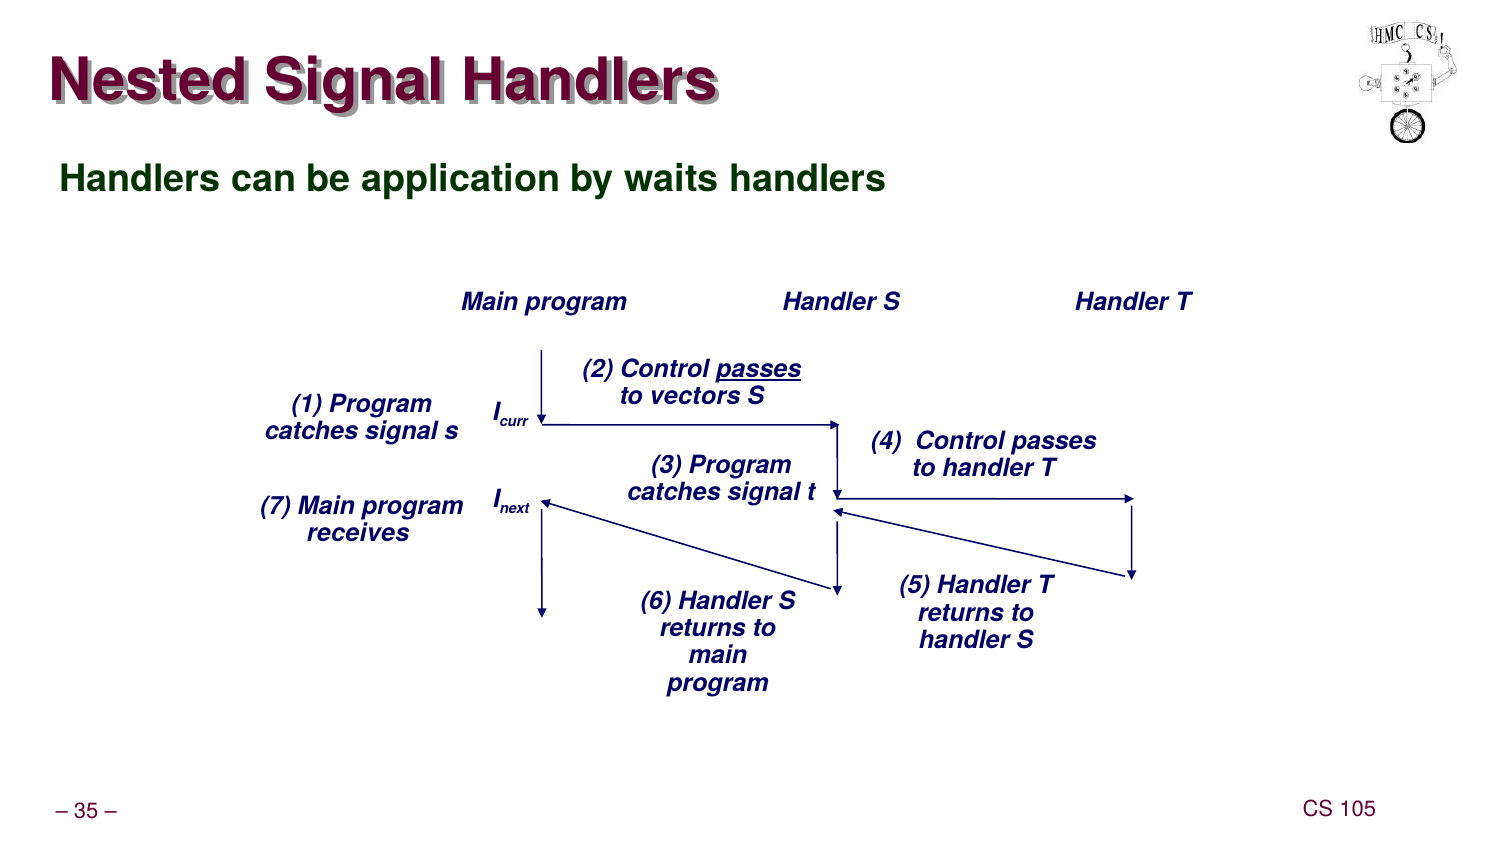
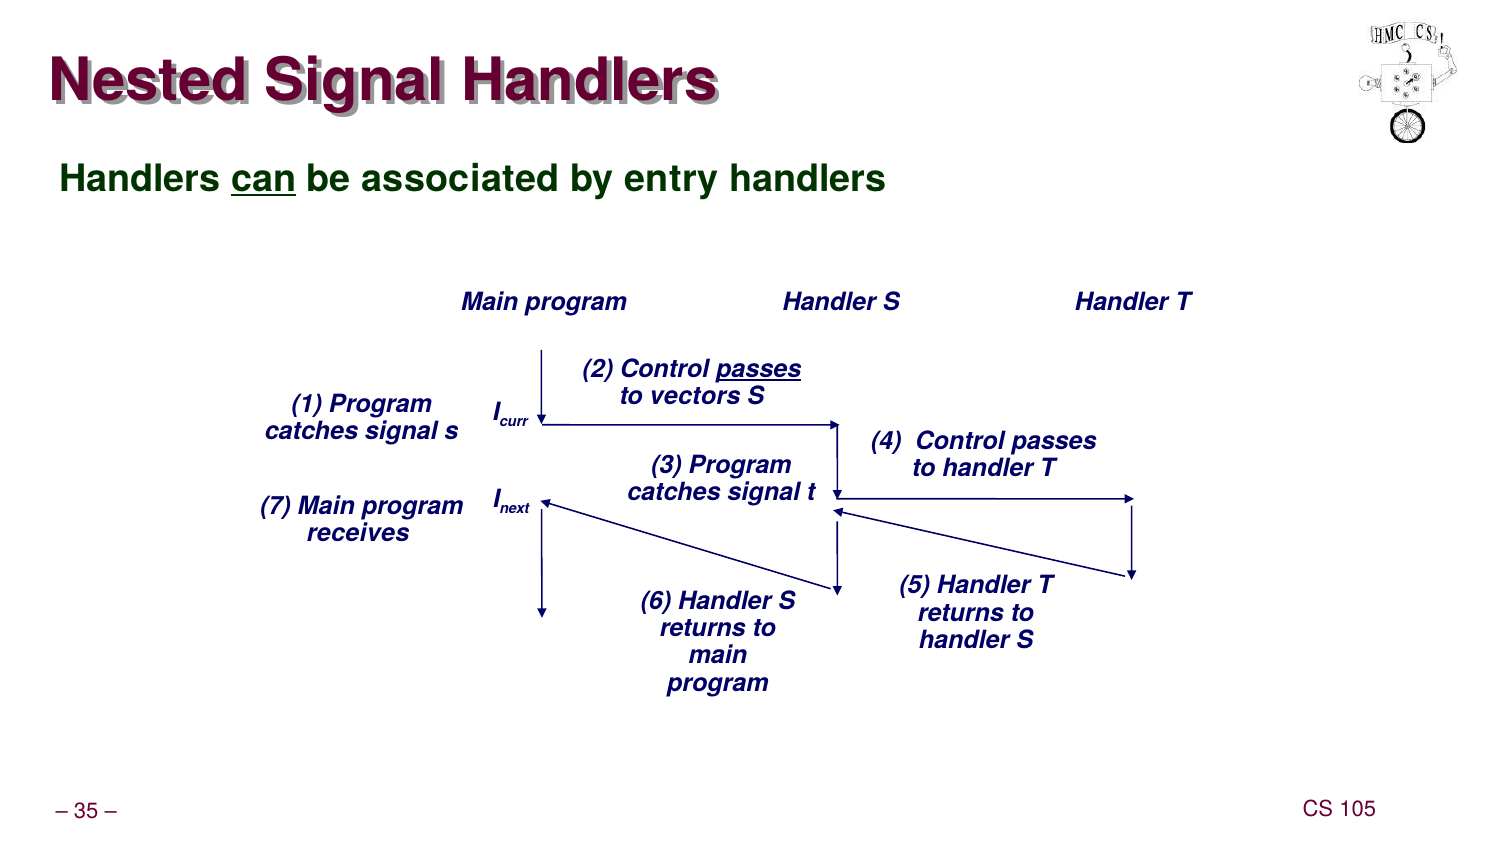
can underline: none -> present
application: application -> associated
waits: waits -> entry
